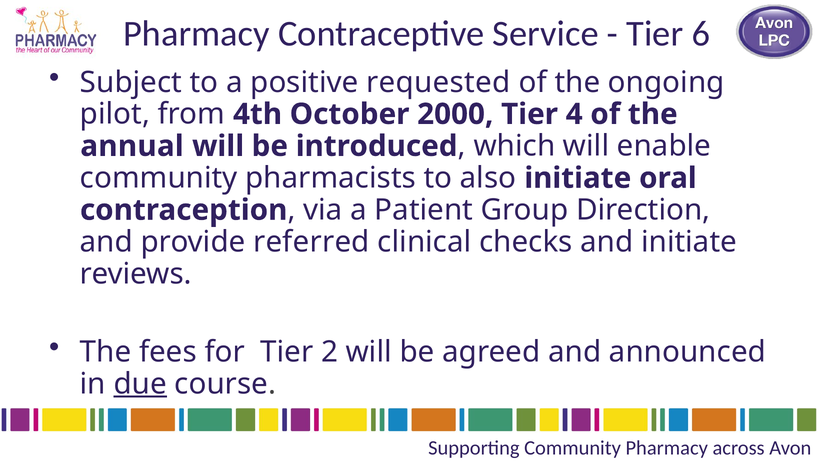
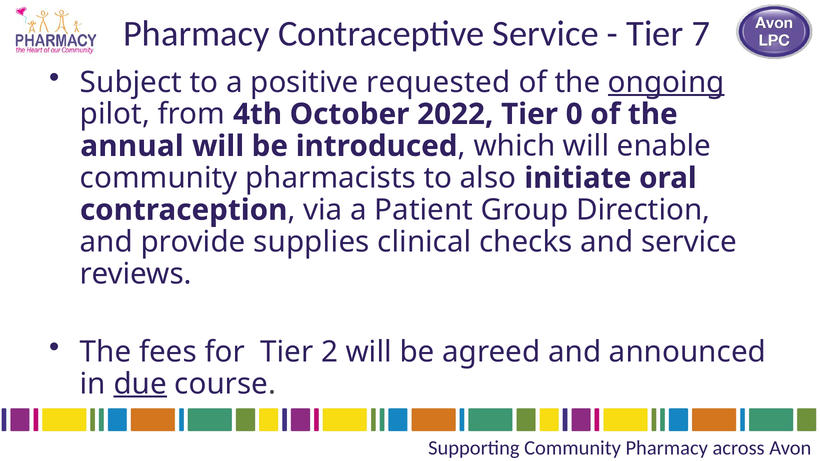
6: 6 -> 7
ongoing underline: none -> present
2000: 2000 -> 2022
4: 4 -> 0
referred: referred -> supplies
and initiate: initiate -> service
